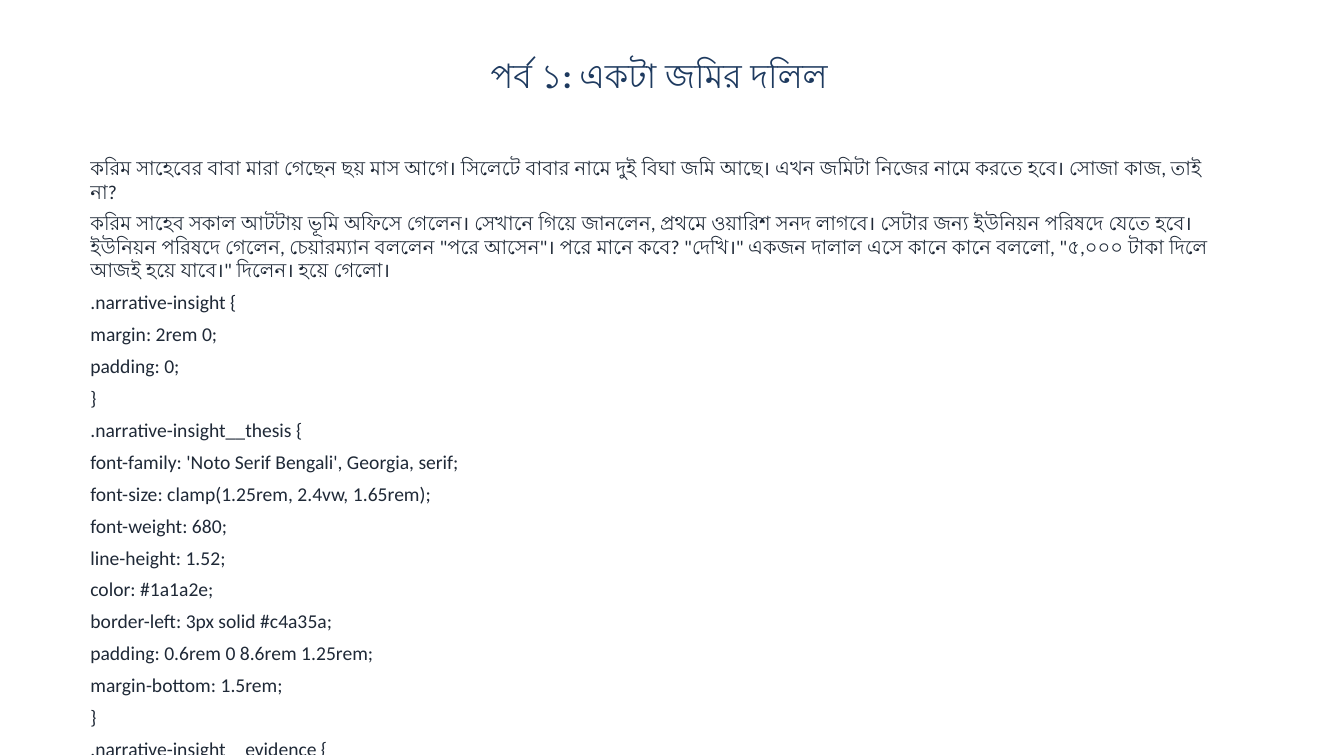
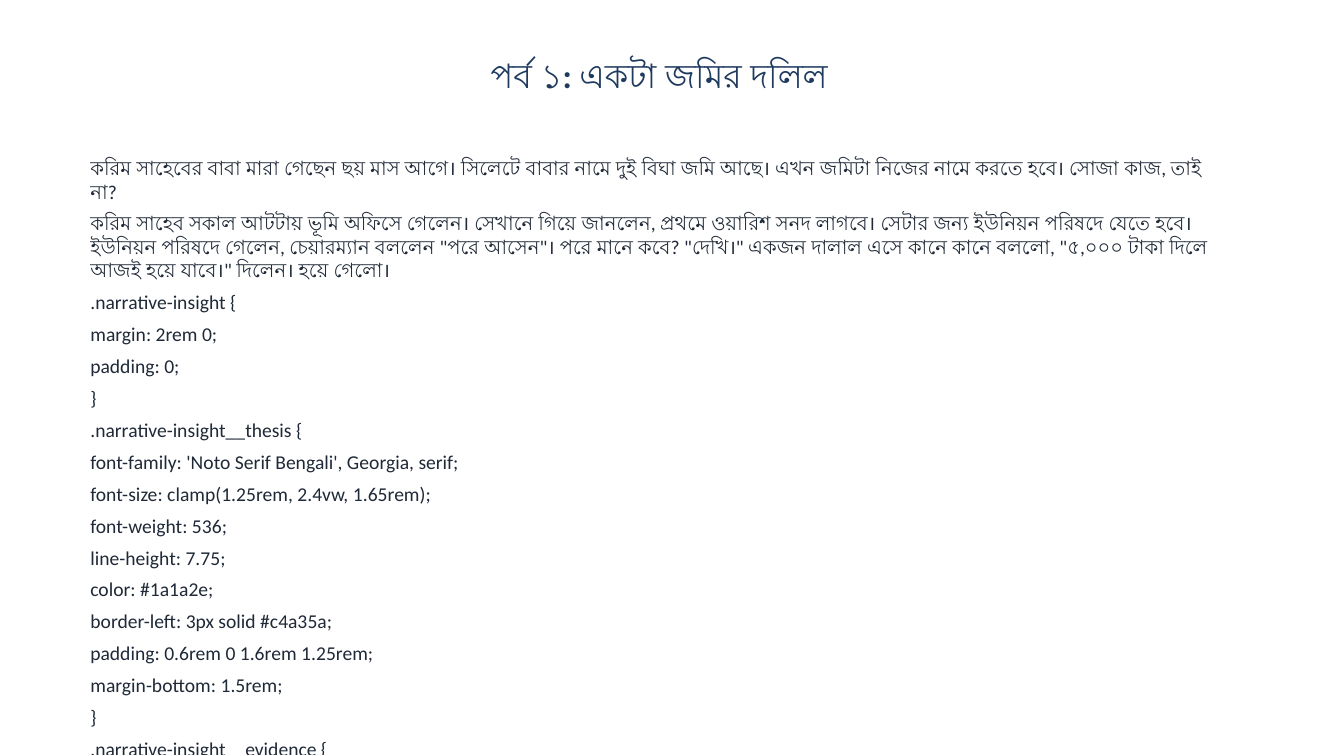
680: 680 -> 536
1.52: 1.52 -> 7.75
8.6rem: 8.6rem -> 1.6rem
